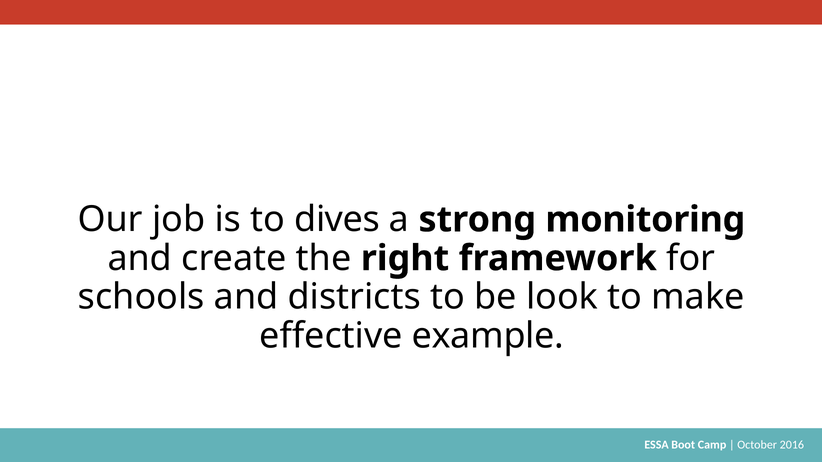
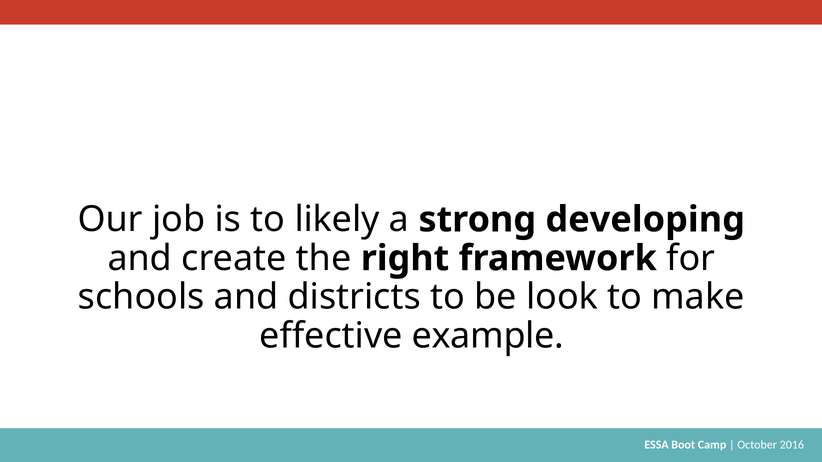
dives: dives -> likely
monitoring: monitoring -> developing
